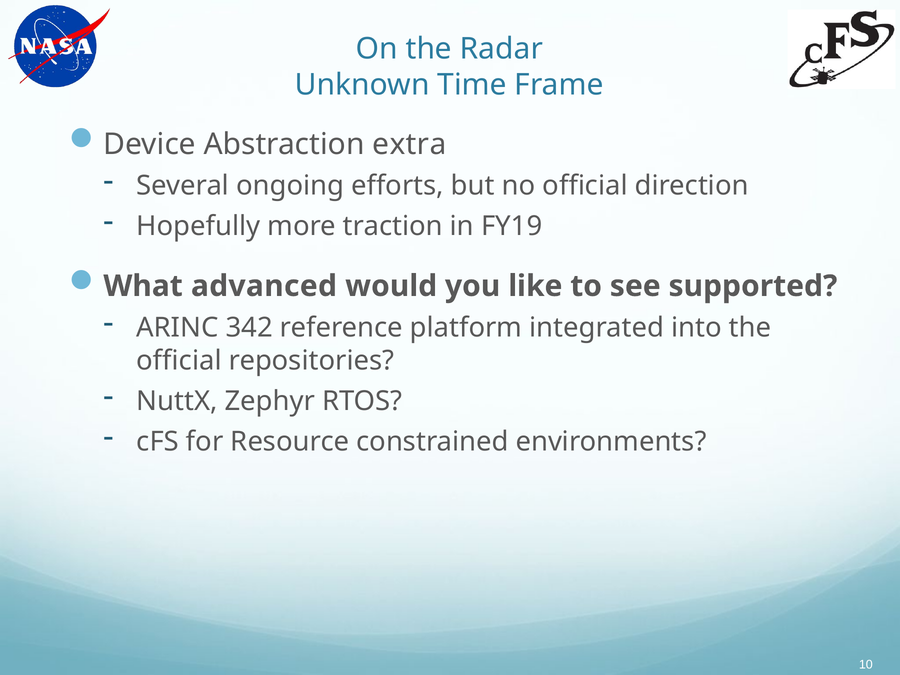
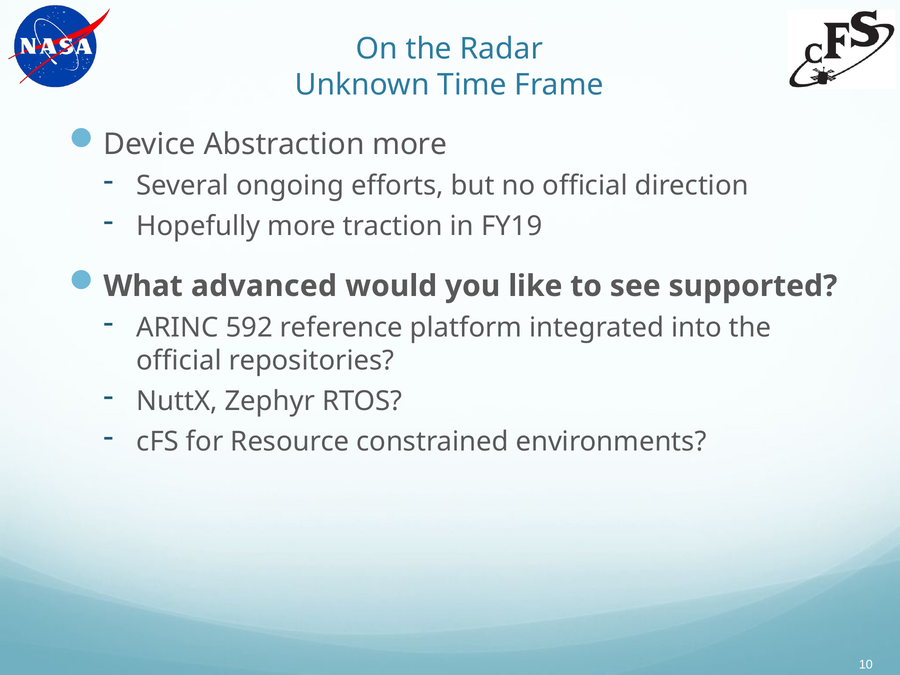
Abstraction extra: extra -> more
342: 342 -> 592
